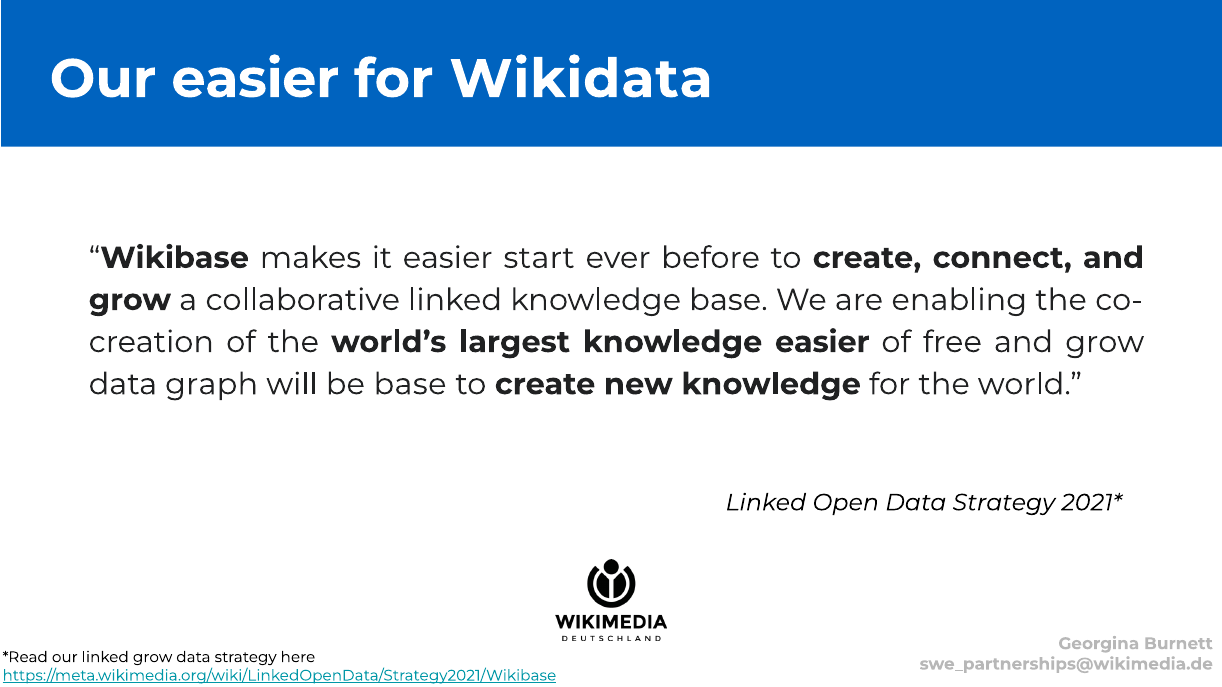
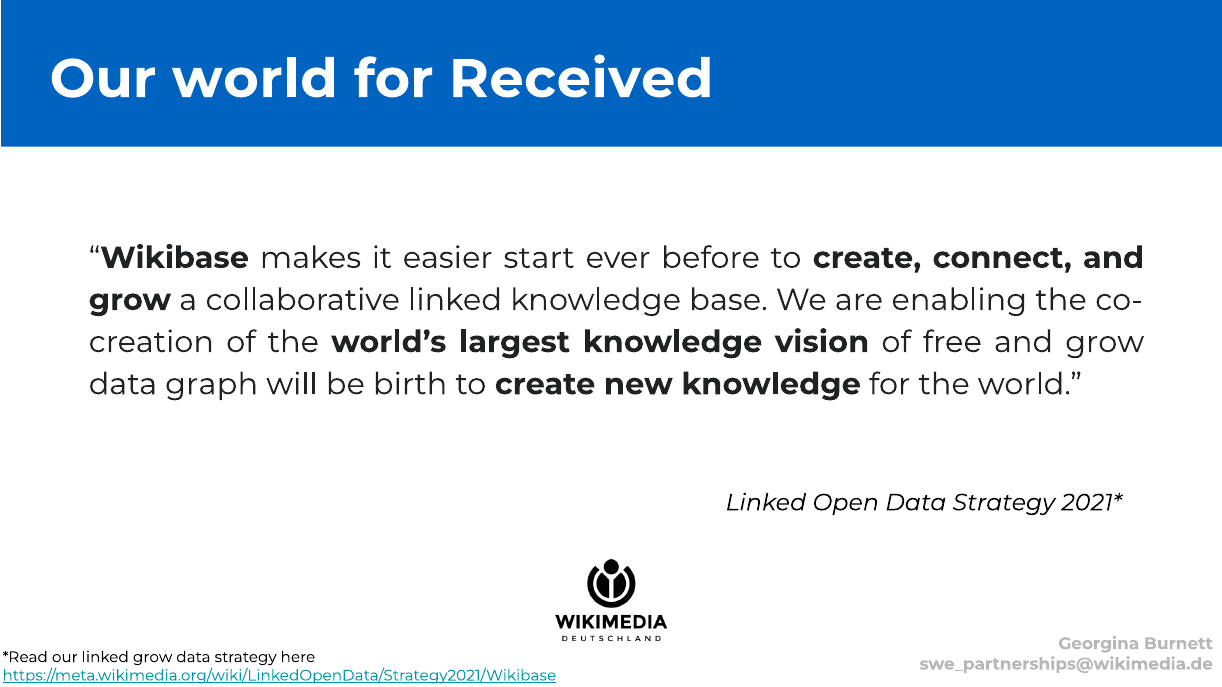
Our easier: easier -> world
Wikidata: Wikidata -> Received
knowledge easier: easier -> vision
be base: base -> birth
